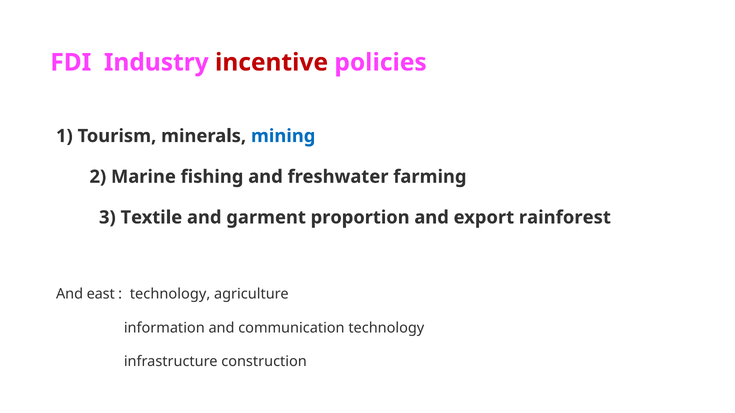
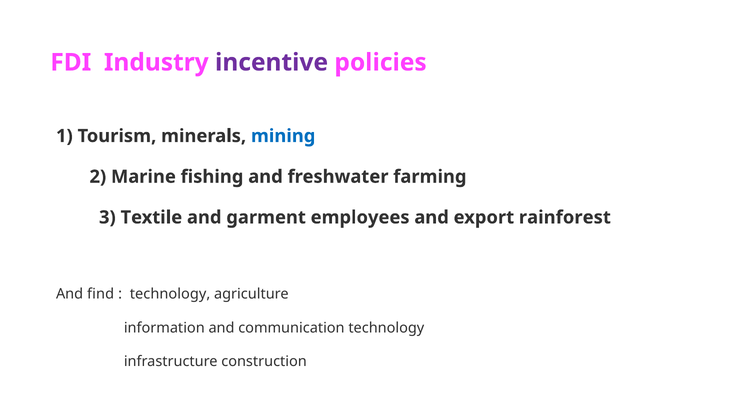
incentive colour: red -> purple
proportion: proportion -> employees
east: east -> find
